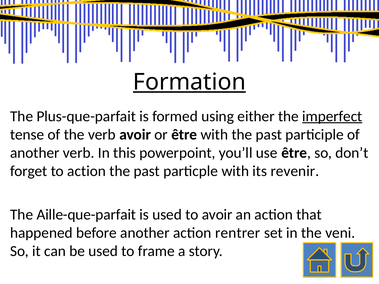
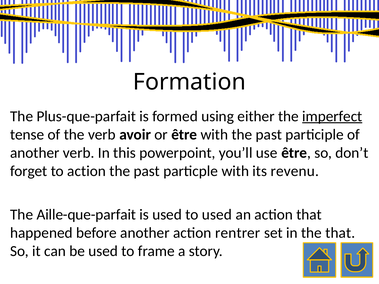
Formation underline: present -> none
revenir: revenir -> revenu
to avoir: avoir -> used
the veni: veni -> that
